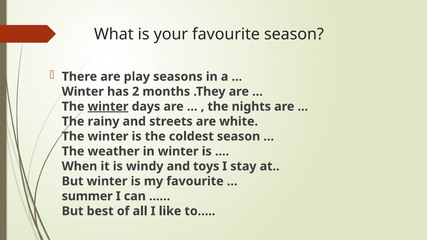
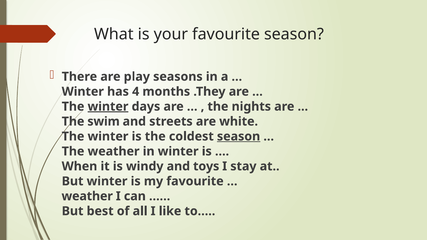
2: 2 -> 4
rainy: rainy -> swim
season at (239, 136) underline: none -> present
summer at (87, 196): summer -> weather
